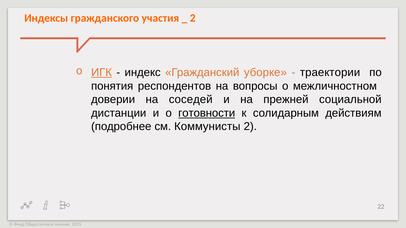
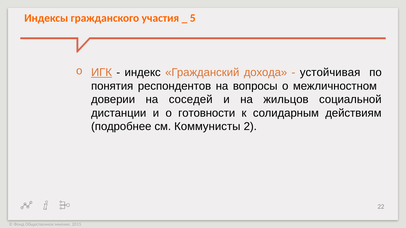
2 at (193, 18): 2 -> 5
уборке: уборке -> дохода
траектории: траектории -> устойчивая
прежней: прежней -> жильцов
готовности underline: present -> none
